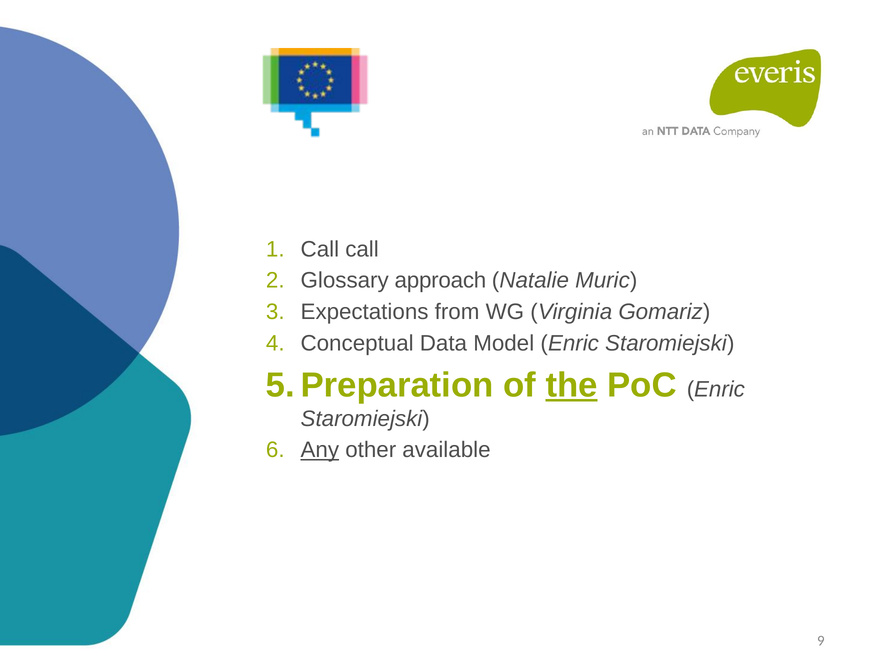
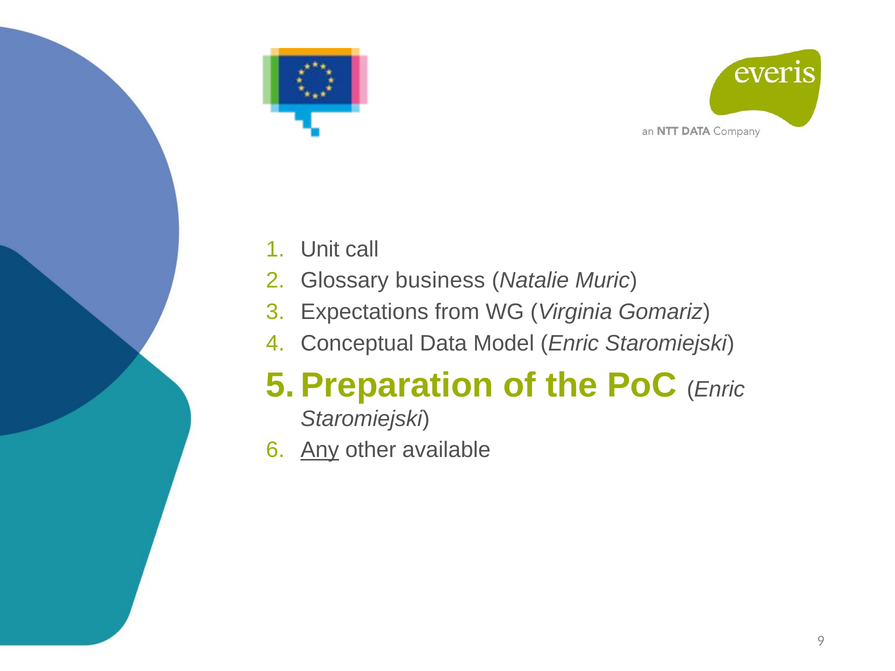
Call at (320, 249): Call -> Unit
approach: approach -> business
the underline: present -> none
